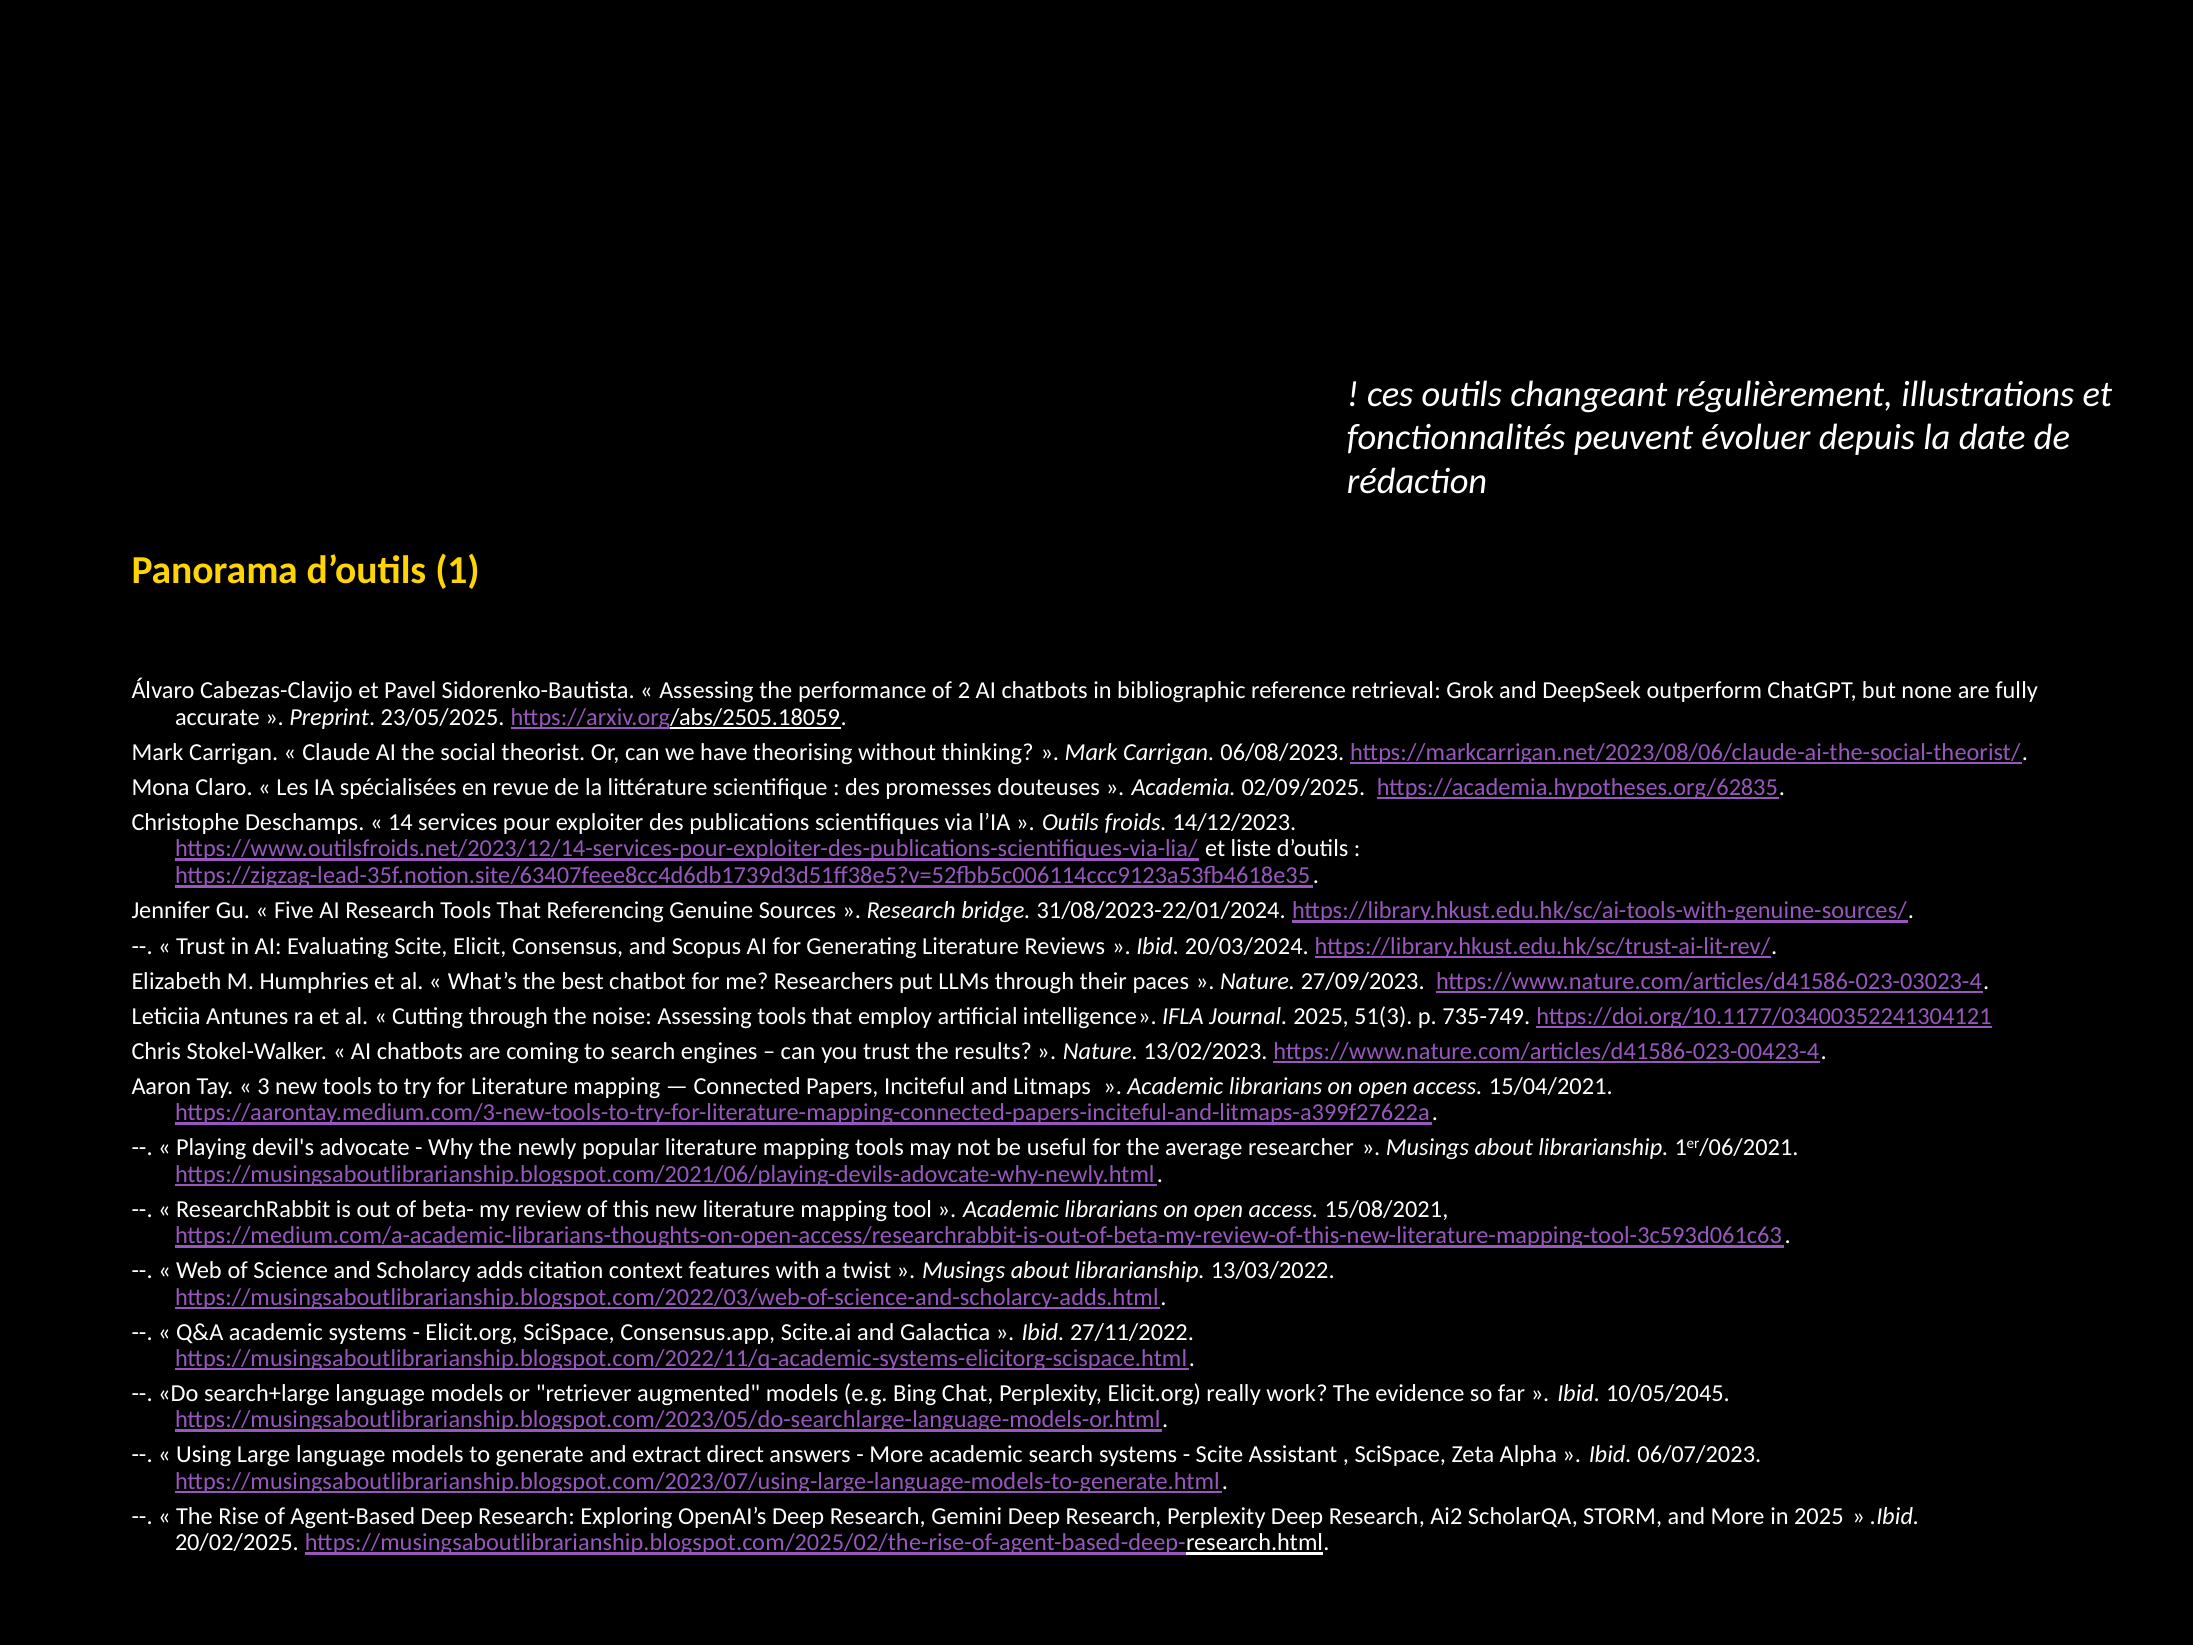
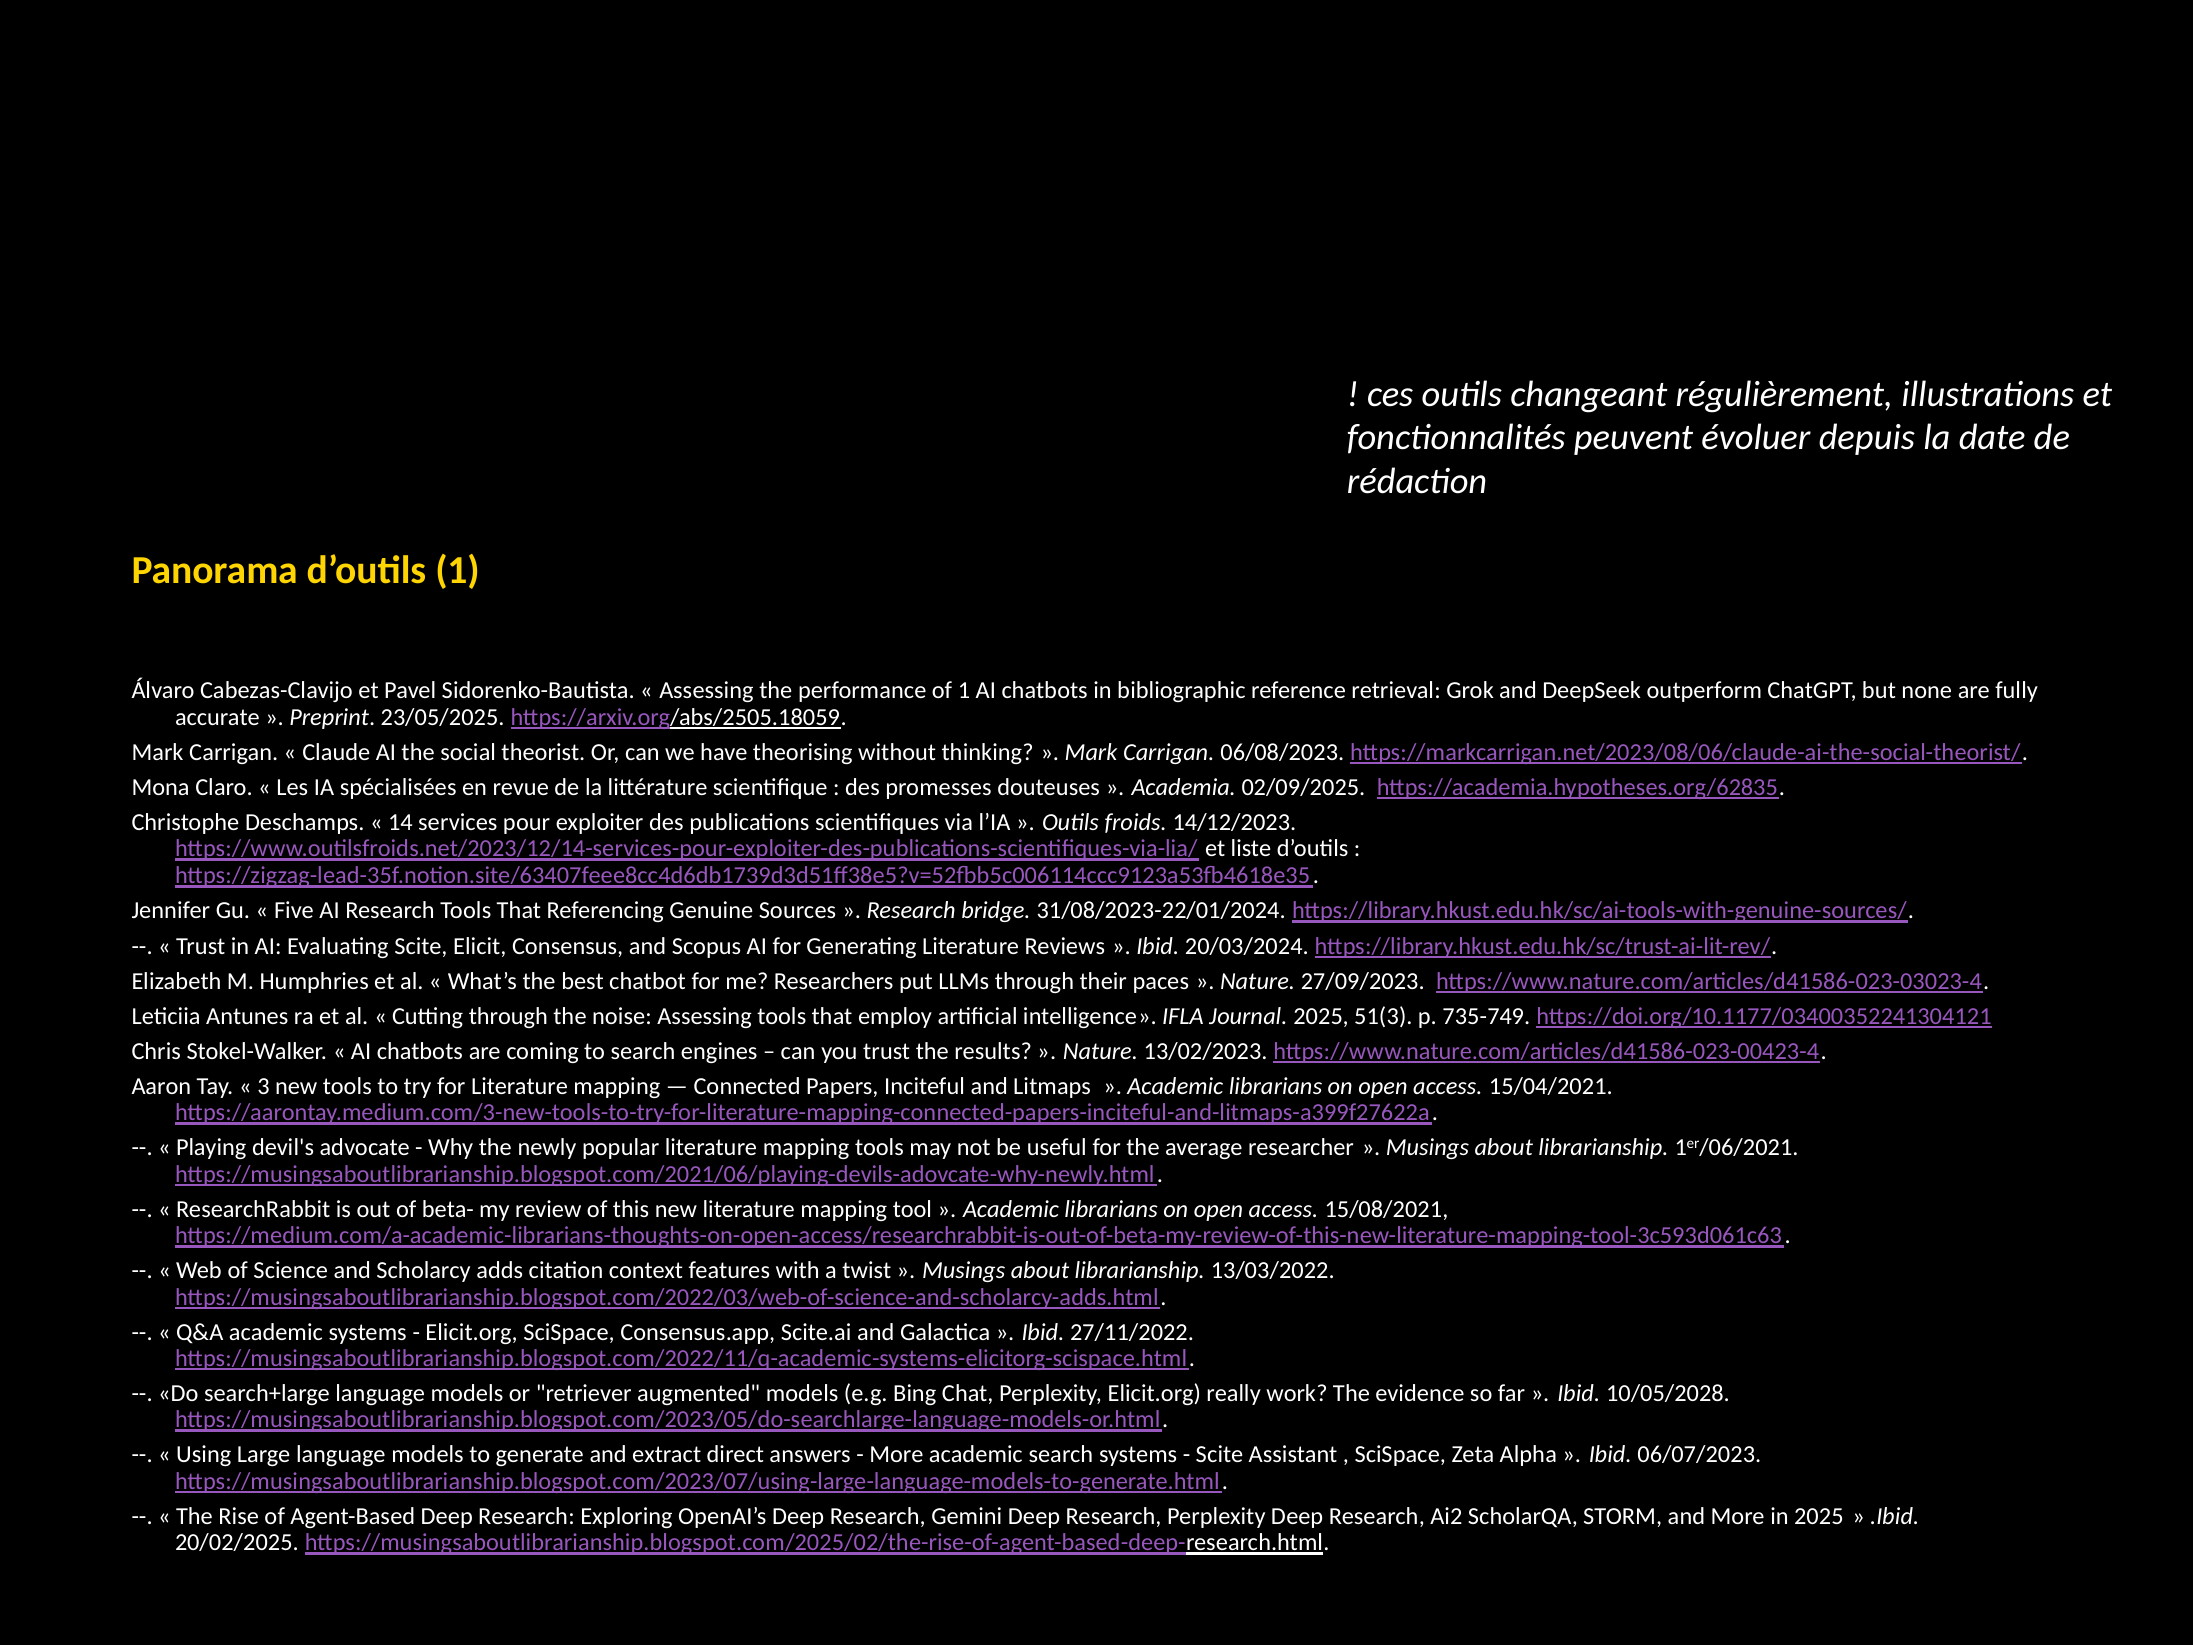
of 2: 2 -> 1
10/05/2045: 10/05/2045 -> 10/05/2028
